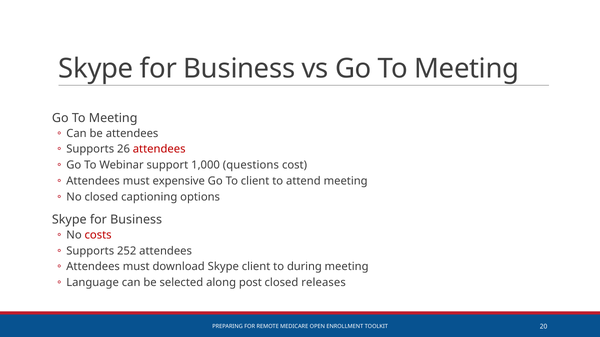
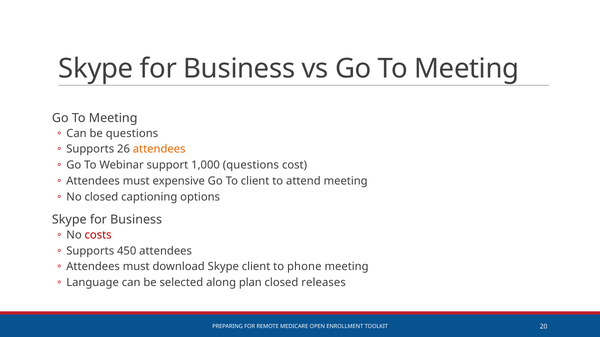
be attendees: attendees -> questions
attendees at (159, 149) colour: red -> orange
252: 252 -> 450
during: during -> phone
post: post -> plan
